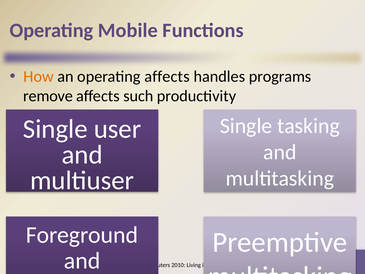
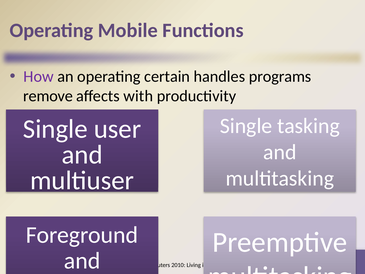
How colour: orange -> purple
operating affects: affects -> certain
such: such -> with
